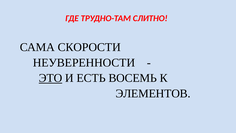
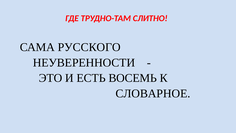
СКОРОСТИ: СКОРОСТИ -> РУССКОГО
ЭТО underline: present -> none
ЭЛЕМЕНТОВ: ЭЛЕМЕНТОВ -> СЛОВАРНОЕ
